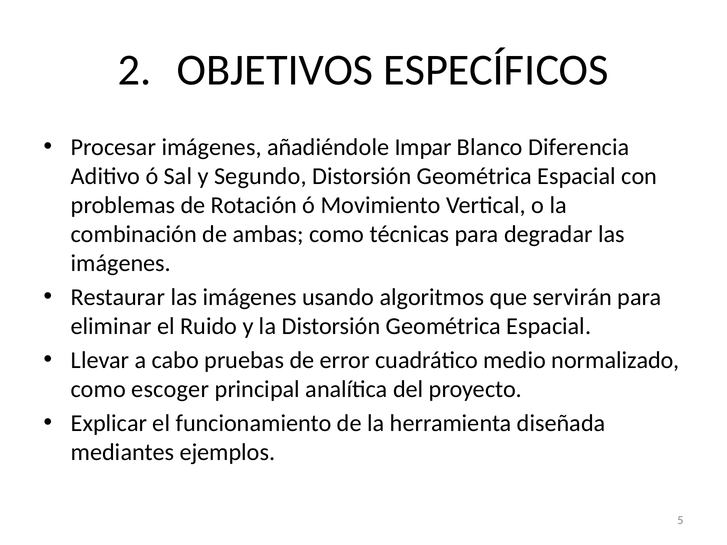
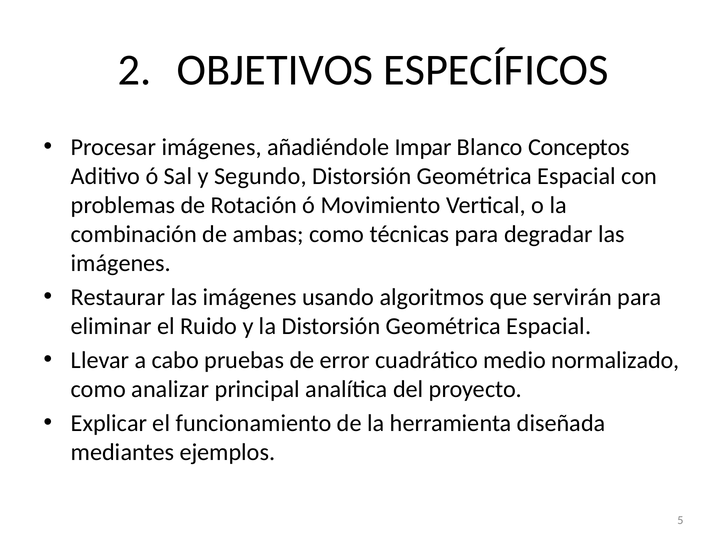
Diferencia: Diferencia -> Conceptos
escoger: escoger -> analizar
